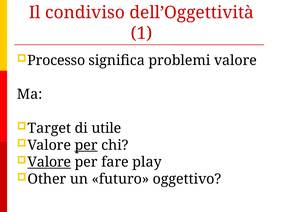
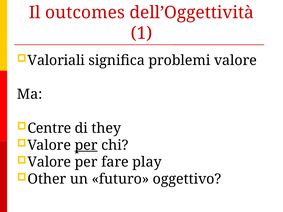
condiviso: condiviso -> outcomes
Processo: Processo -> Valoriali
Target: Target -> Centre
utile: utile -> they
Valore at (49, 162) underline: present -> none
